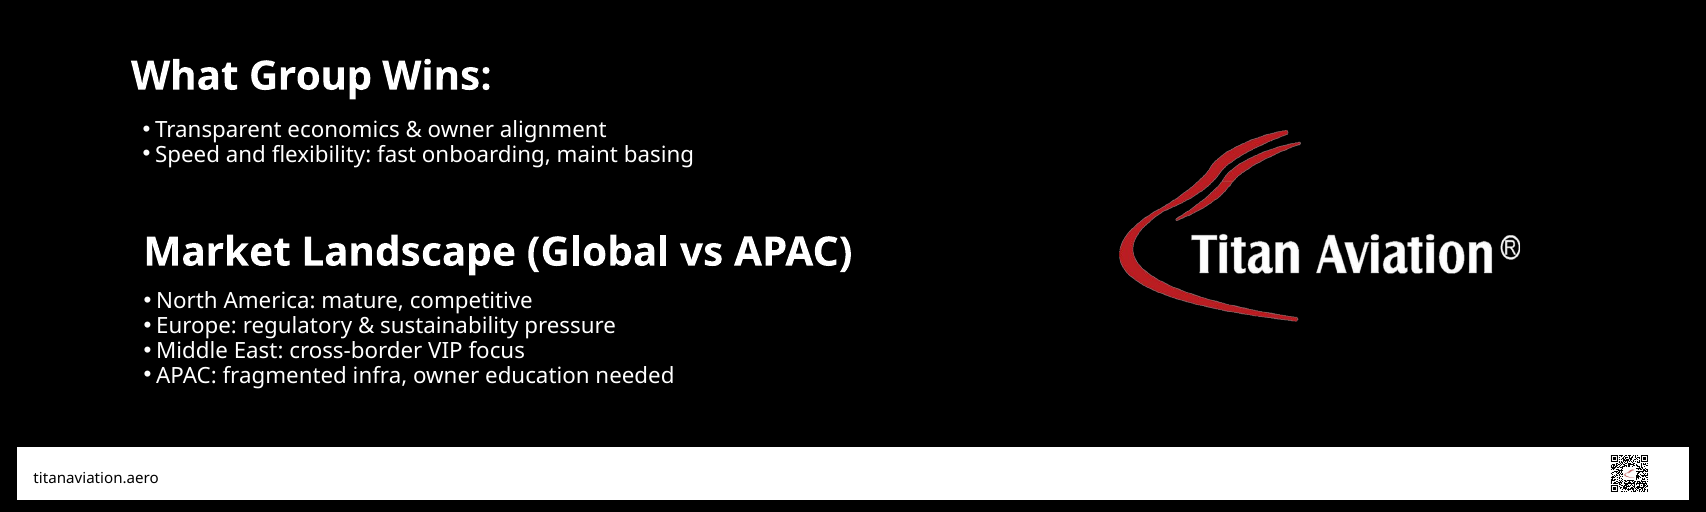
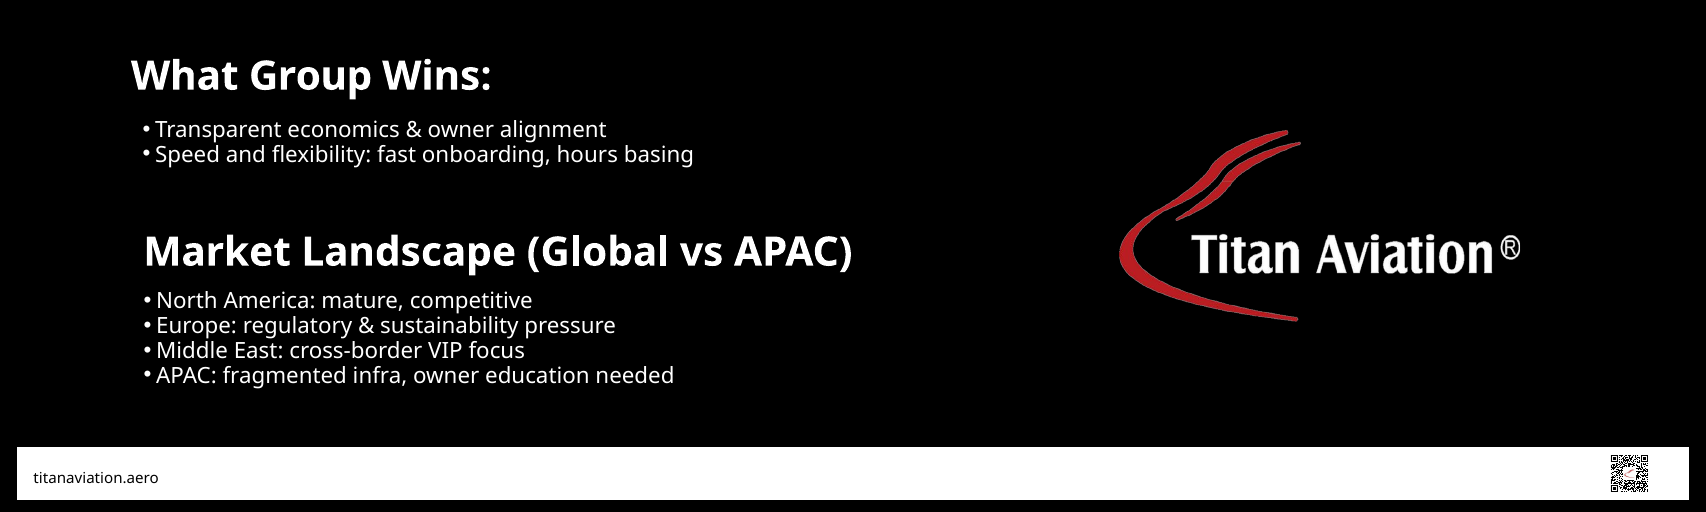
maint: maint -> hours
